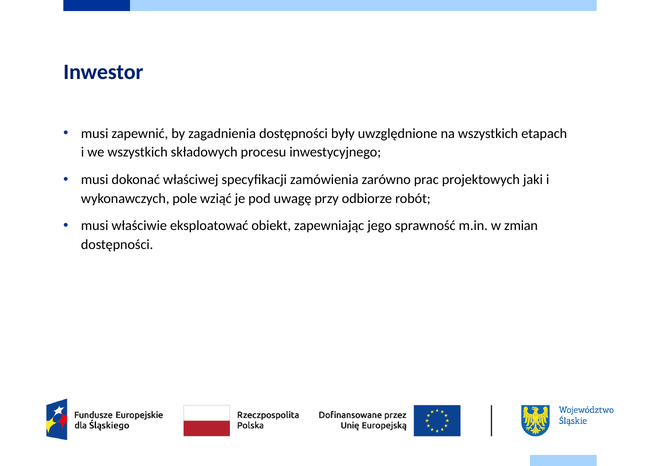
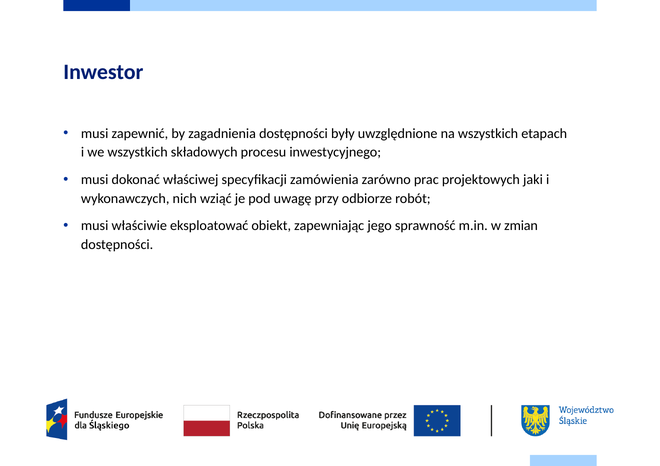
pole: pole -> nich
